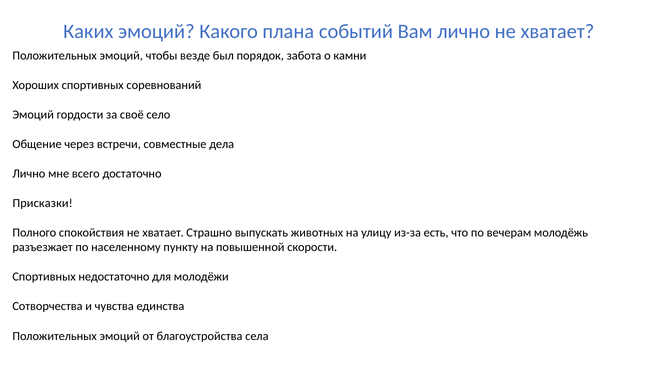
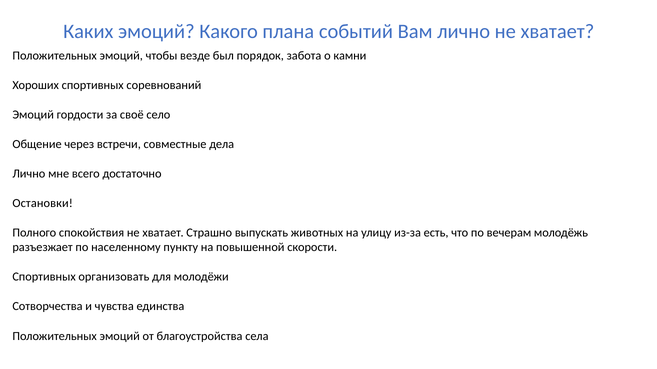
Присказки: Присказки -> Остановки
недостаточно: недостаточно -> организовать
